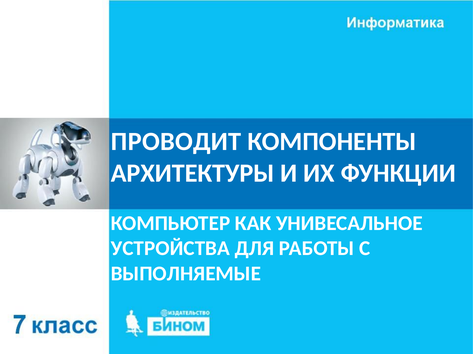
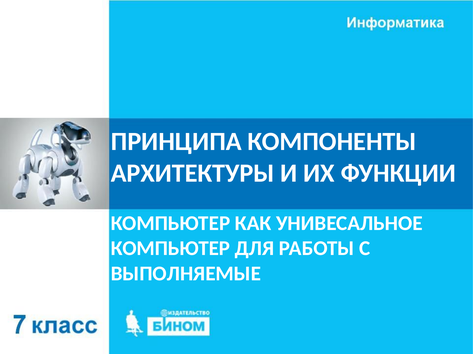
ПРОВОДИТ: ПРОВОДИТ -> ПРИНЦИПА
УСТРОЙСТВА at (170, 249): УСТРОЙСТВА -> КОМПЬЮТЕР
